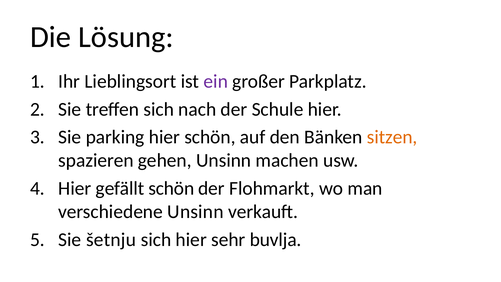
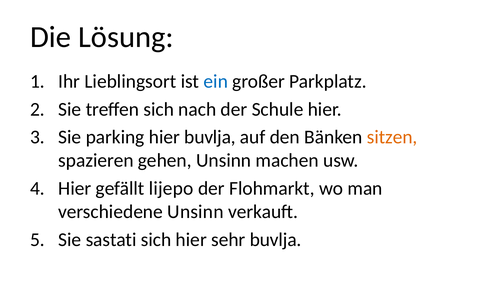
ein colour: purple -> blue
hier schön: schön -> buvlja
gefällt schön: schön -> lijepo
šetnju: šetnju -> sastati
